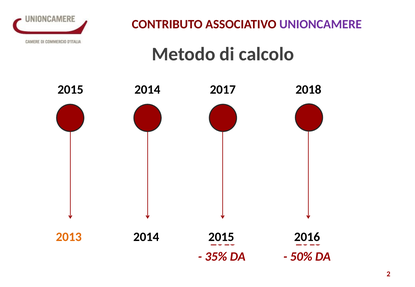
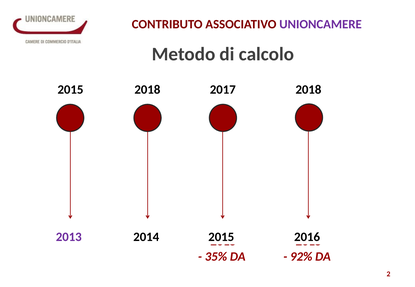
2014 at (147, 90): 2014 -> 2018
2013 colour: orange -> purple
50%: 50% -> 92%
